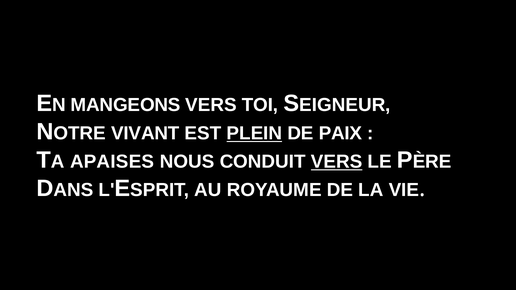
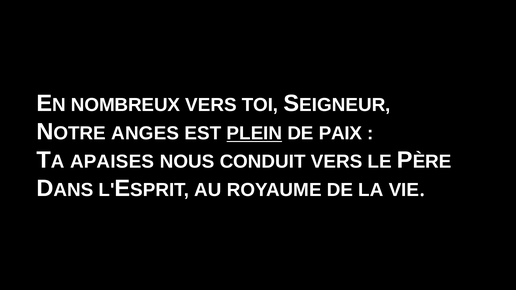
MANGEONS: MANGEONS -> NOMBREUX
VIVANT: VIVANT -> ANGES
VERS at (337, 162) underline: present -> none
